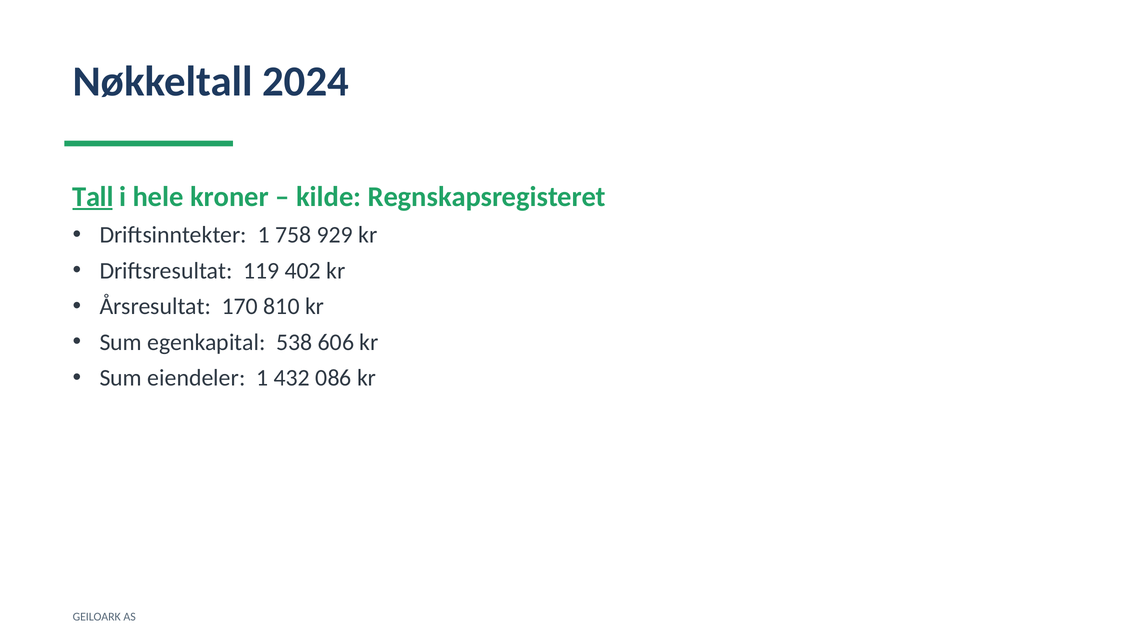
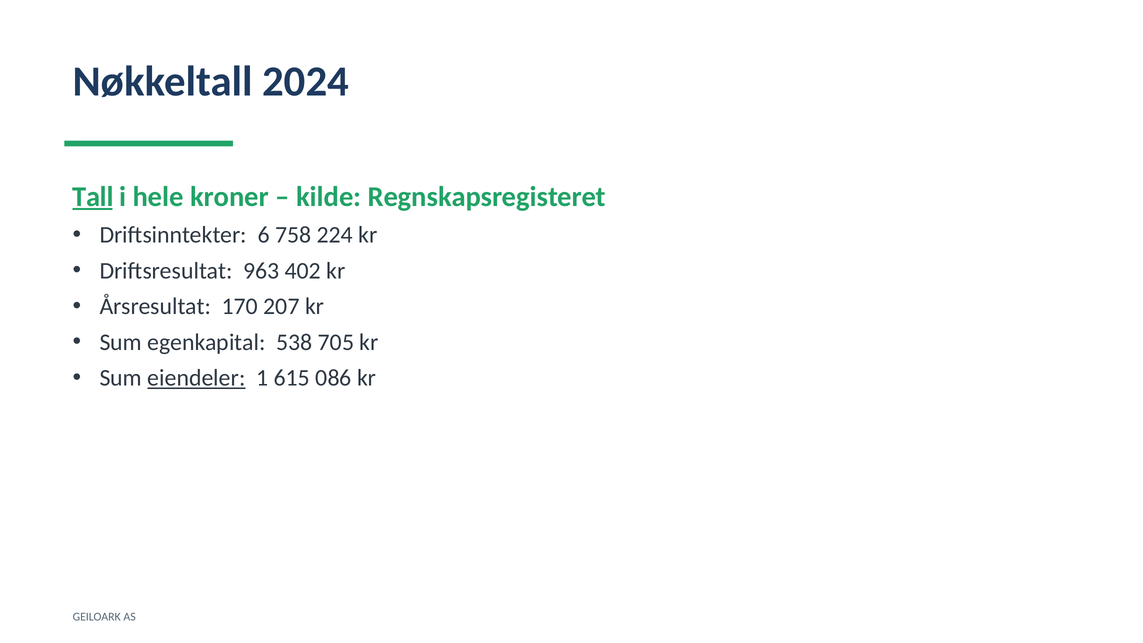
Driftsinntekter 1: 1 -> 6
929: 929 -> 224
119: 119 -> 963
810: 810 -> 207
606: 606 -> 705
eiendeler underline: none -> present
432: 432 -> 615
